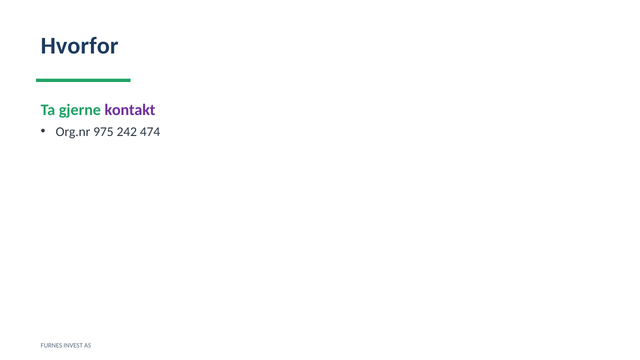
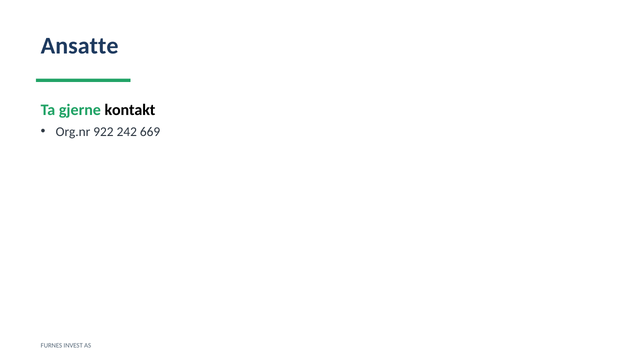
Hvorfor: Hvorfor -> Ansatte
kontakt colour: purple -> black
975: 975 -> 922
474: 474 -> 669
